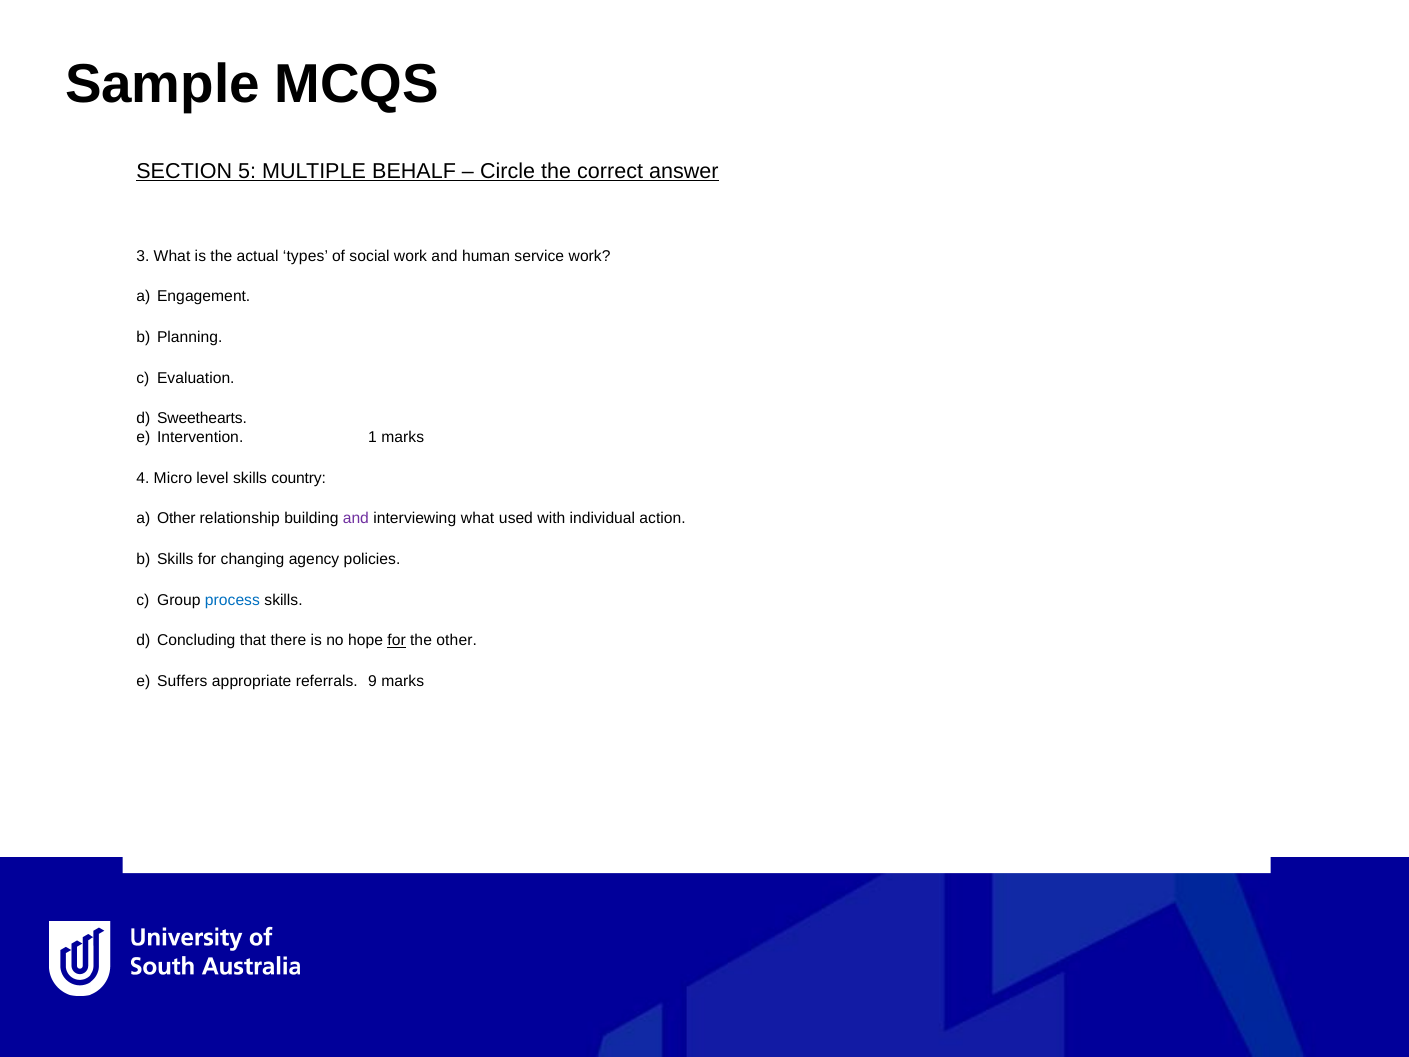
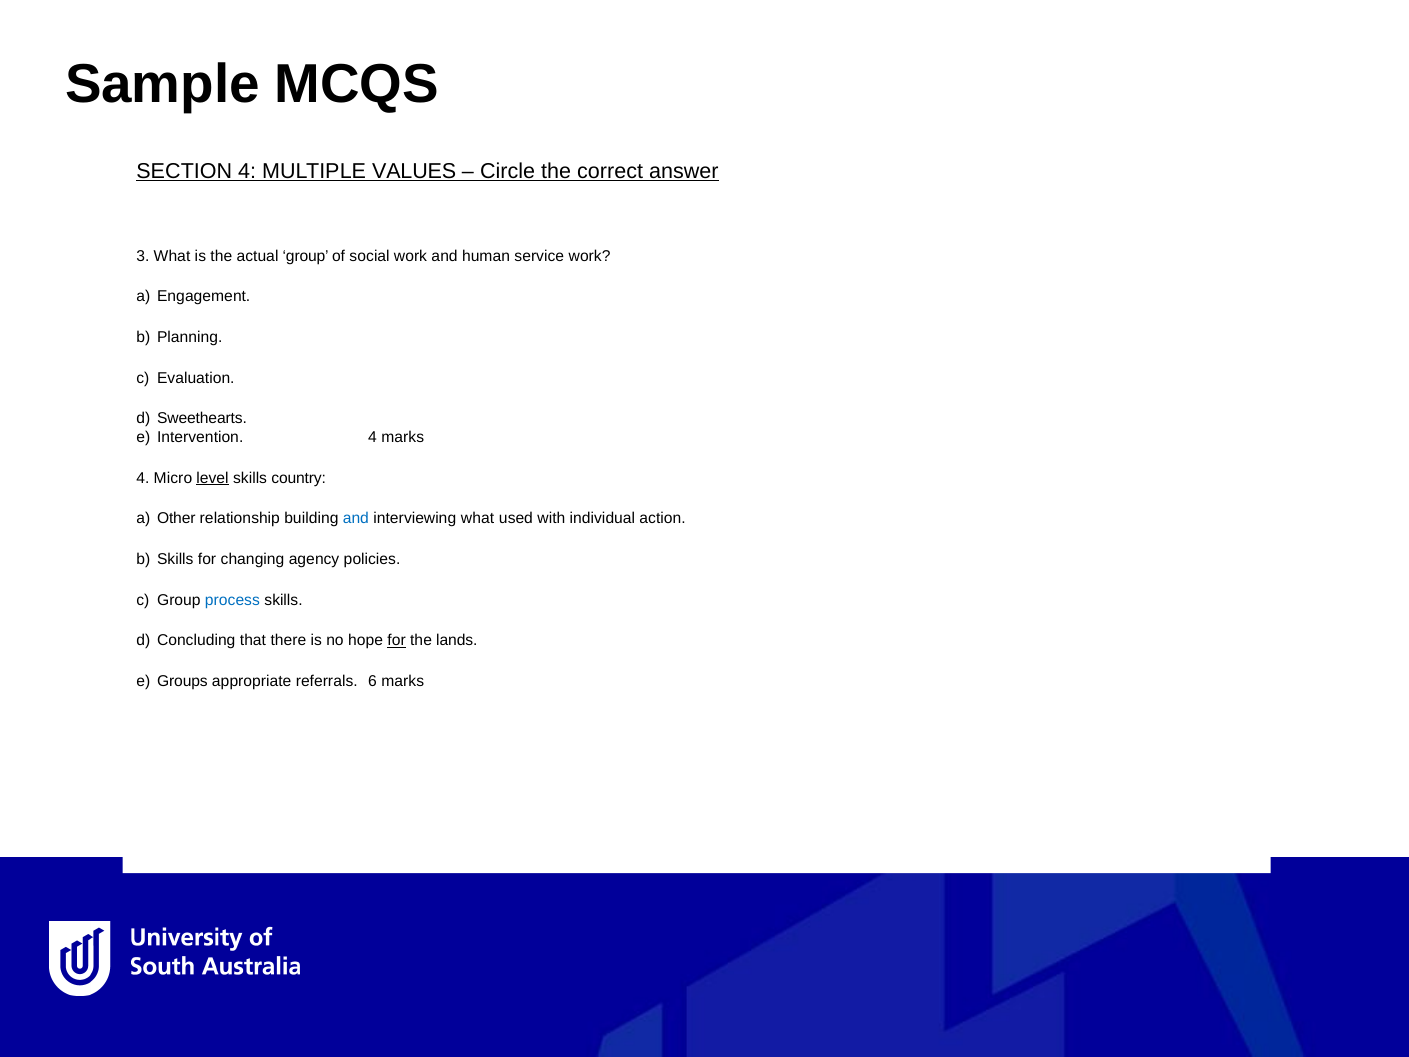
SECTION 5: 5 -> 4
BEHALF: BEHALF -> VALUES
actual types: types -> group
Intervention 1: 1 -> 4
level underline: none -> present
and at (356, 518) colour: purple -> blue
the other: other -> lands
Suffers: Suffers -> Groups
9: 9 -> 6
